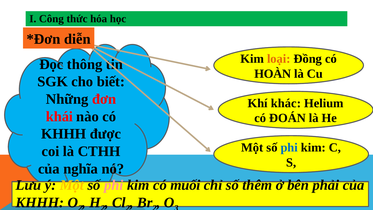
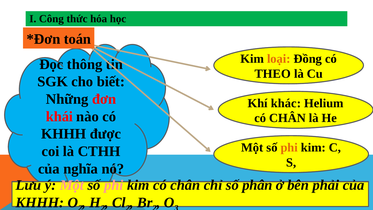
diễn: diễn -> toán
HOÀN: HOÀN -> THEO
ĐOÁN at (287, 118): ĐOÁN -> CHÂN
phi at (289, 147) colour: blue -> orange
Một at (72, 185) colour: yellow -> pink
kim có muối: muối -> chân
thêm: thêm -> phân
